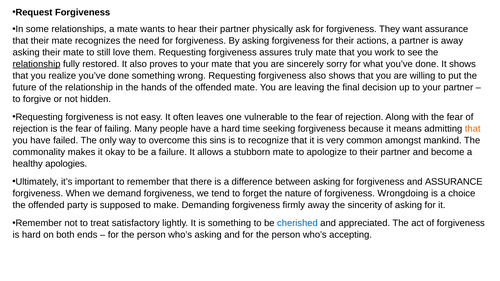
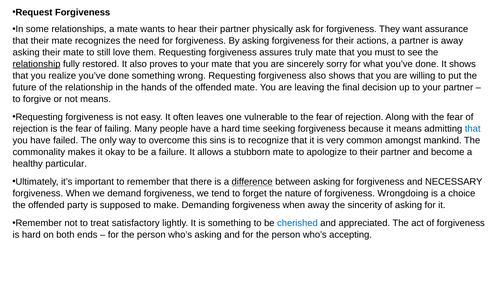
work: work -> must
not hidden: hidden -> means
that at (473, 129) colour: orange -> blue
apologies: apologies -> particular
difference underline: none -> present
and ASSURANCE: ASSURANCE -> NECESSARY
Demanding forgiveness firmly: firmly -> when
